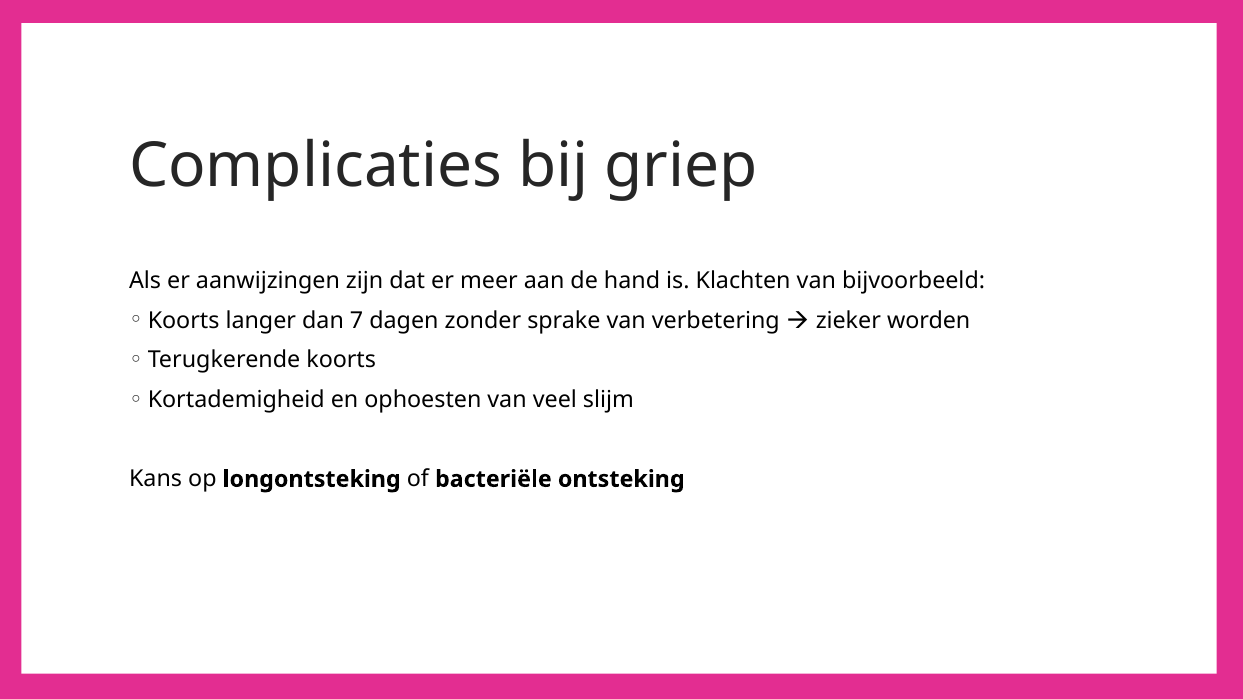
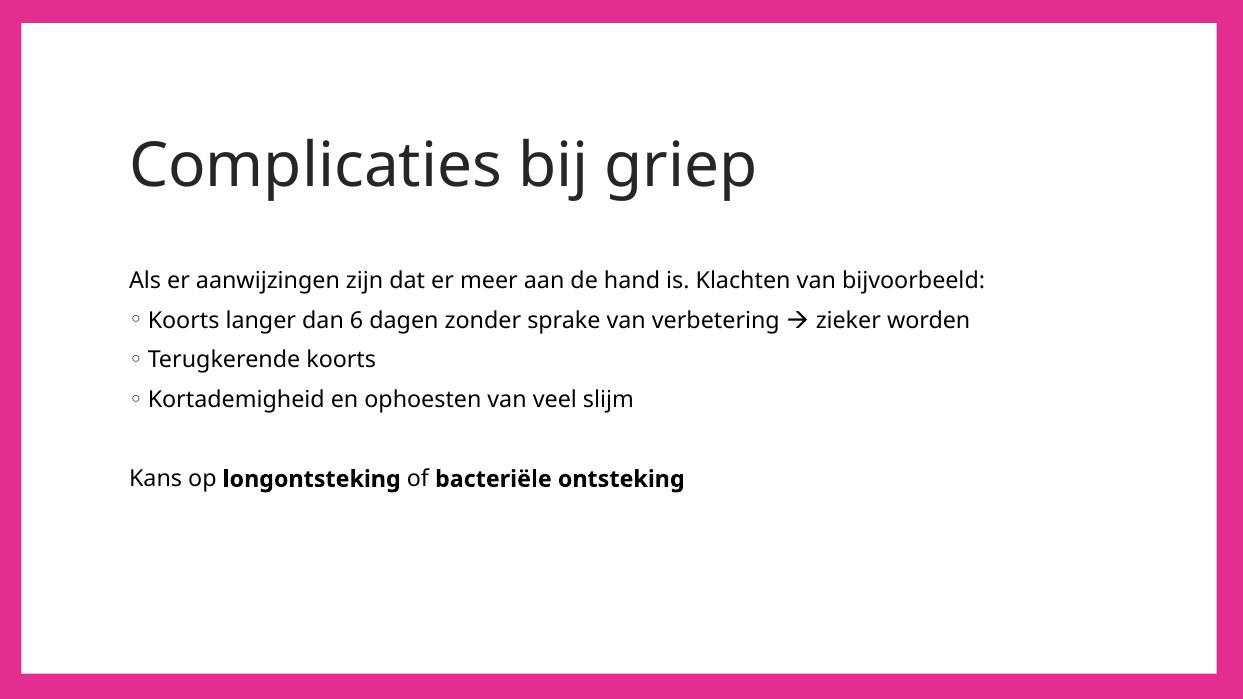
7: 7 -> 6
